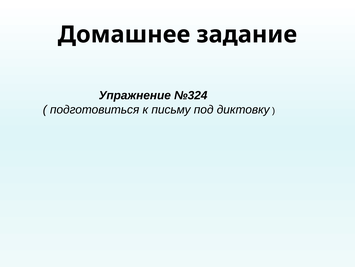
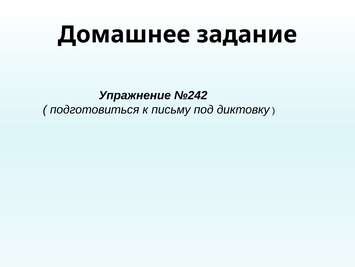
№324: №324 -> №242
